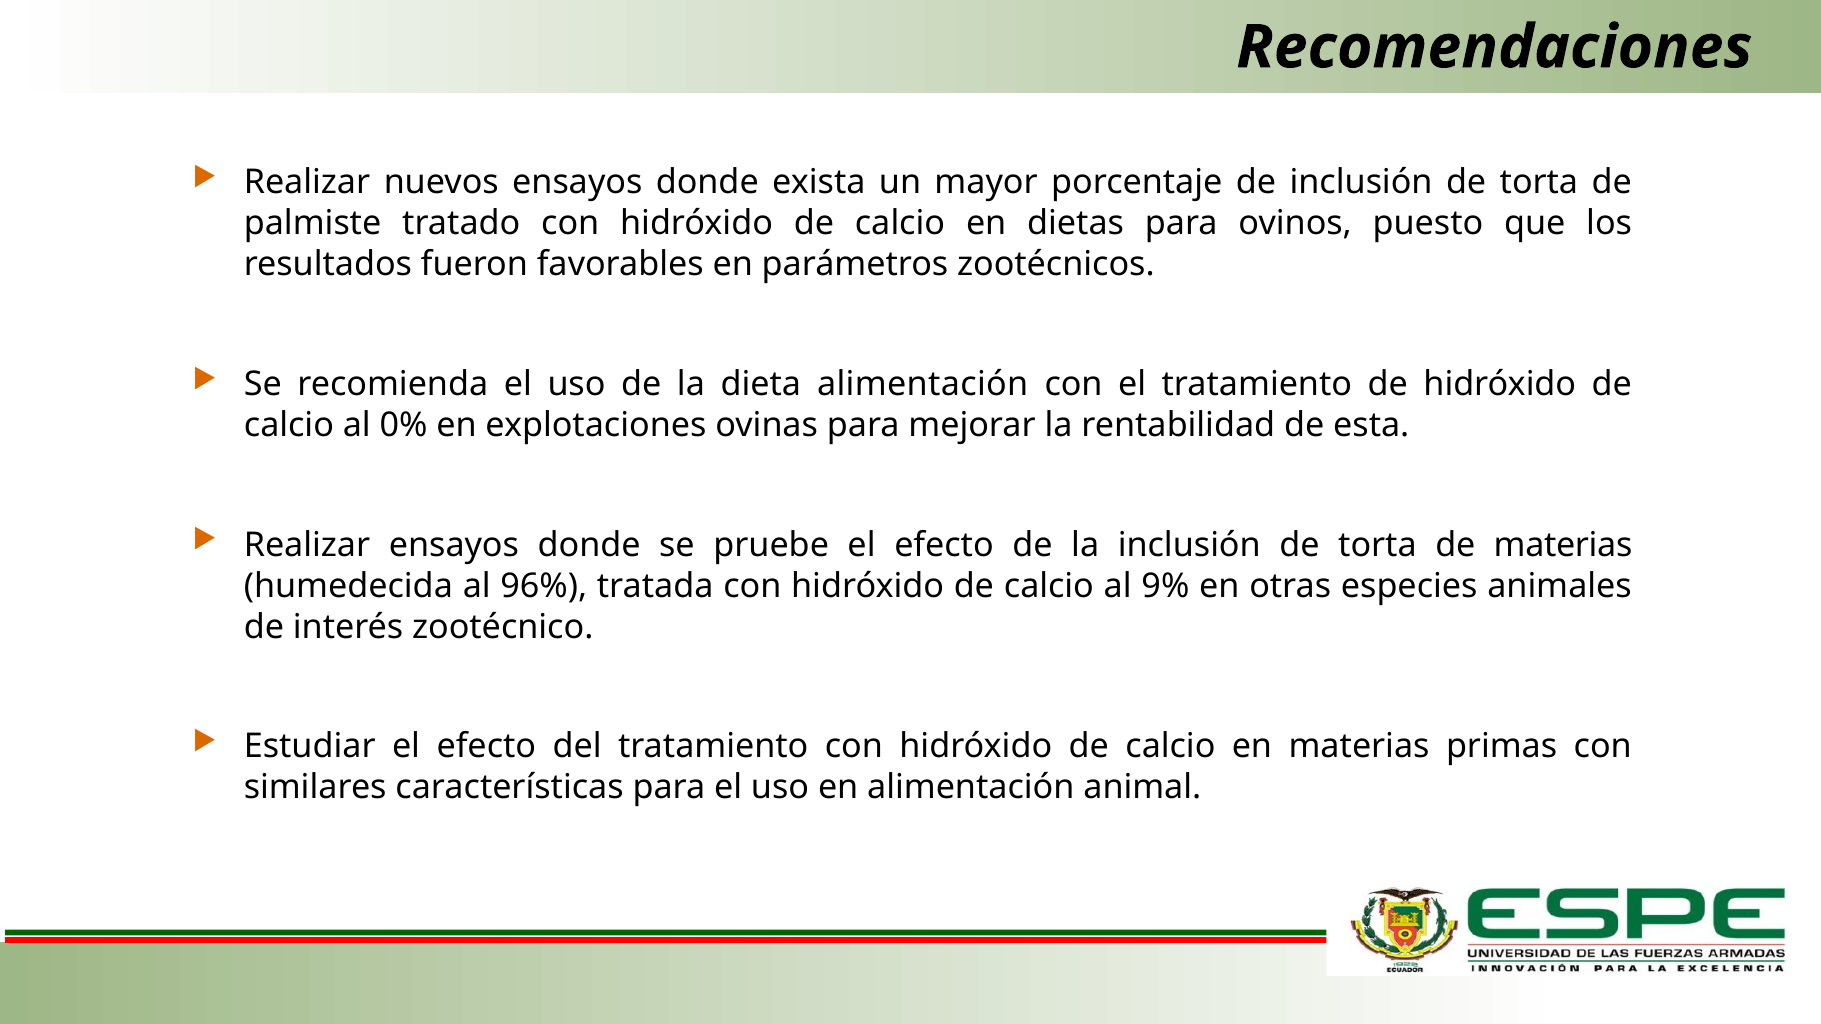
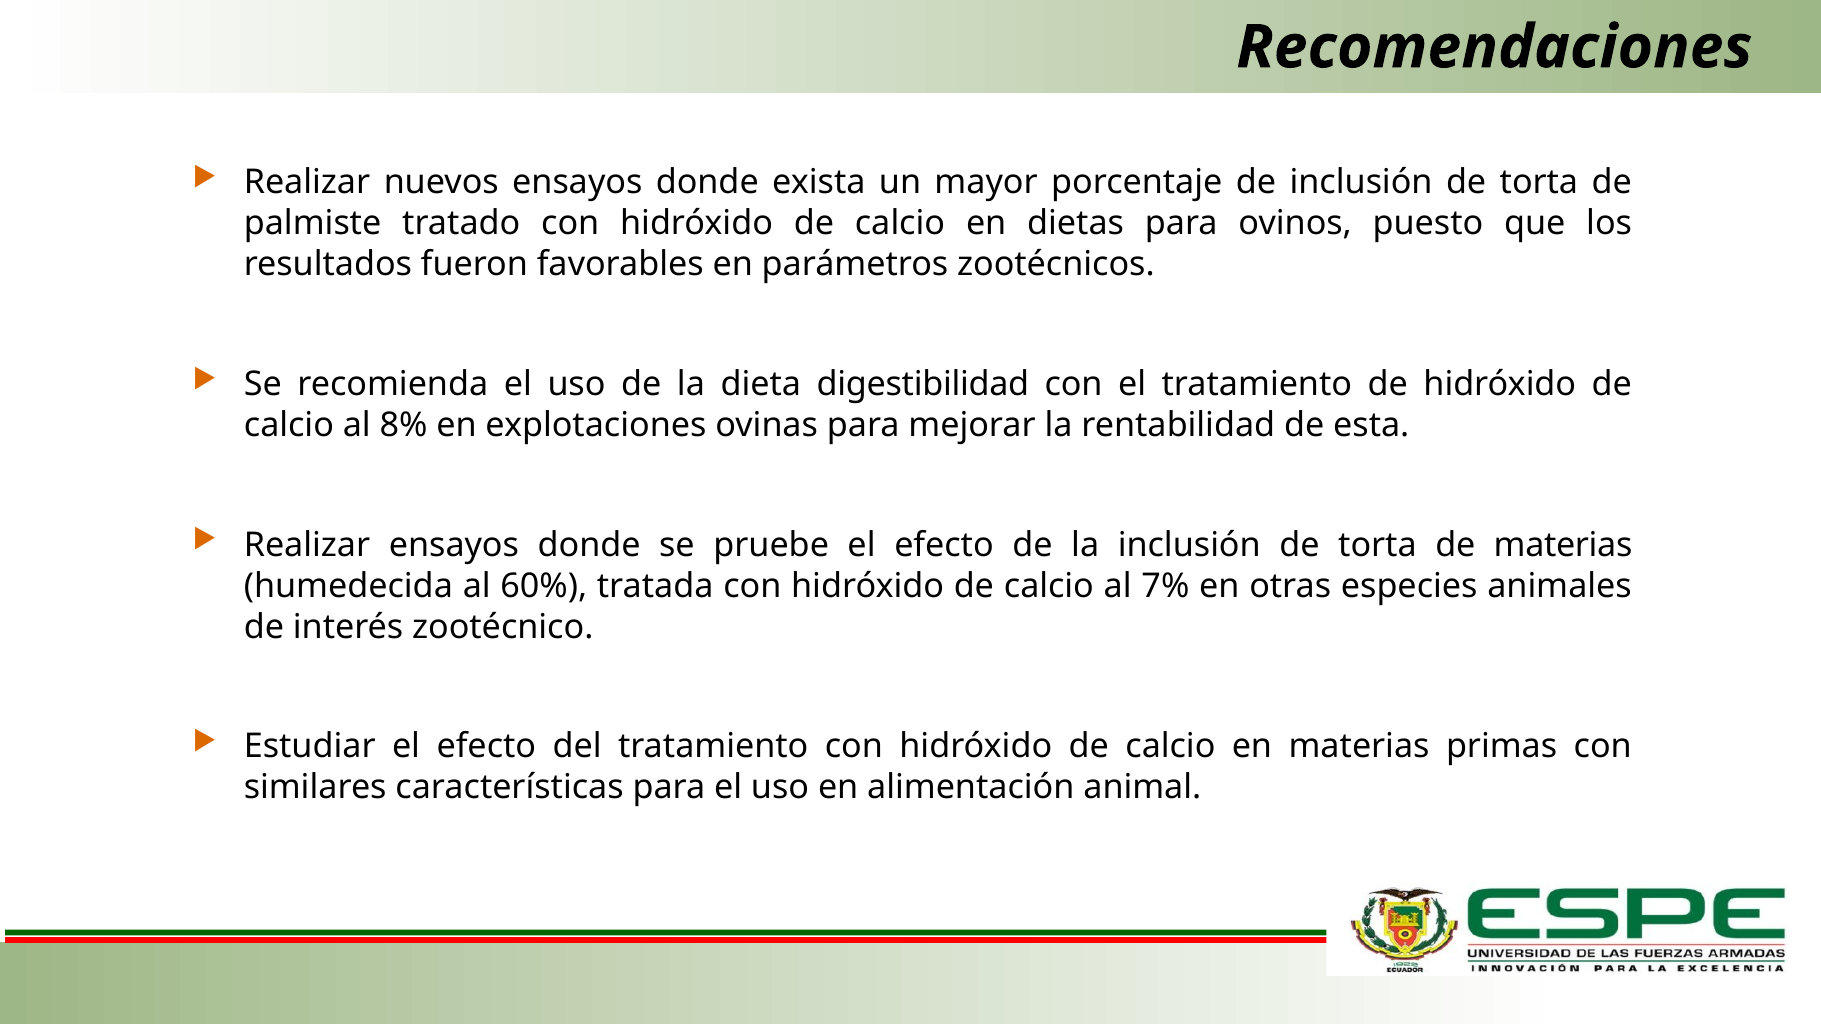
dieta alimentación: alimentación -> digestibilidad
0%: 0% -> 8%
96%: 96% -> 60%
9%: 9% -> 7%
